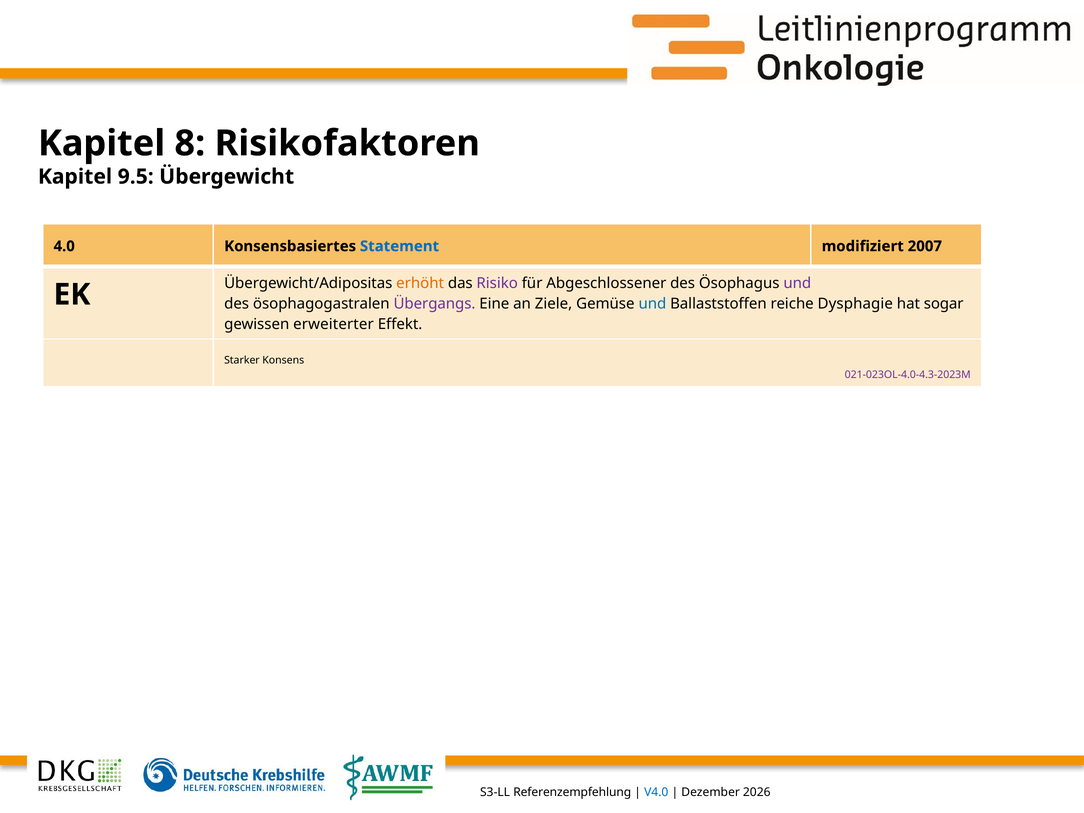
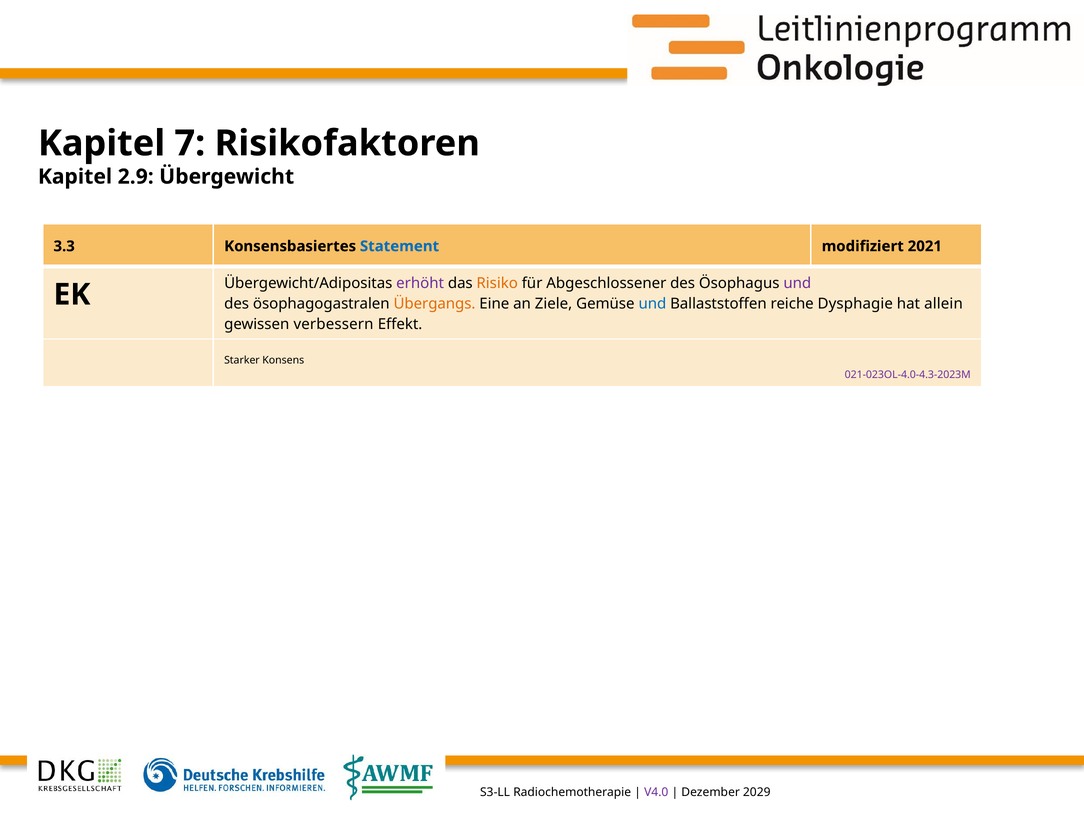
8: 8 -> 7
9.5: 9.5 -> 2.9
4.0: 4.0 -> 3.3
2007: 2007 -> 2021
erhöht colour: orange -> purple
Risiko colour: purple -> orange
Übergangs colour: purple -> orange
sogar: sogar -> allein
erweiterter: erweiterter -> verbessern
Referenzempfehlung: Referenzempfehlung -> Radiochemotherapie
V4.0 colour: blue -> purple
2026: 2026 -> 2029
